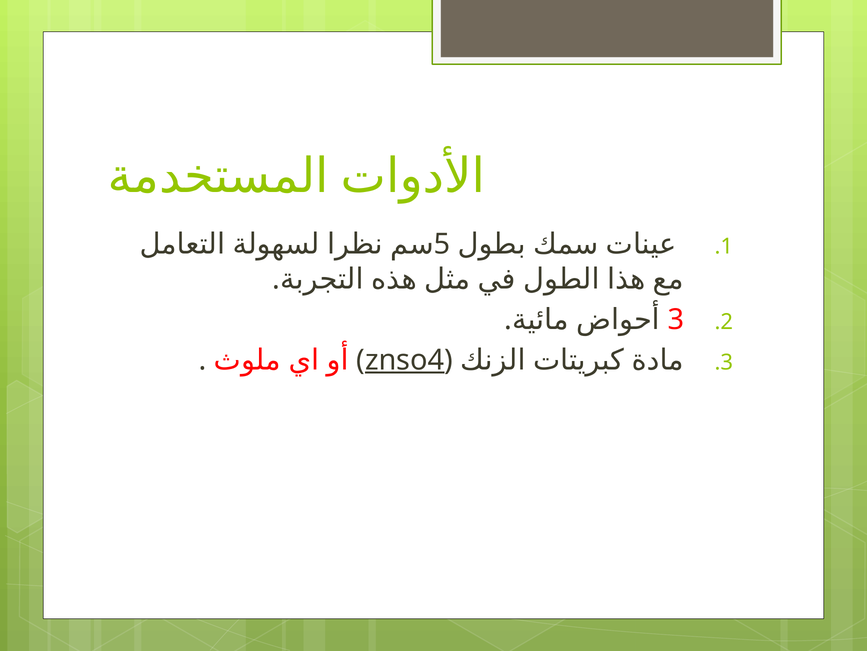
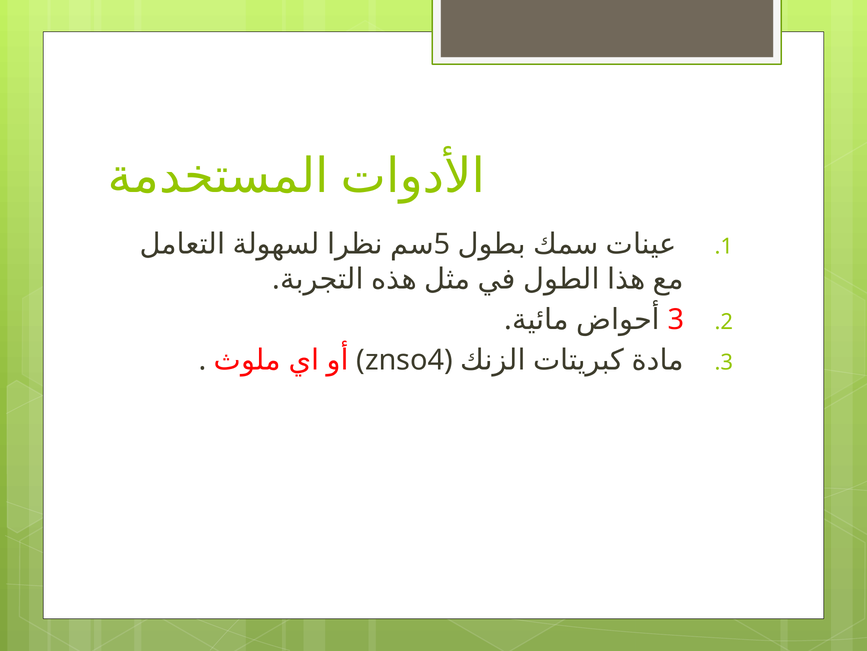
znso4 underline: present -> none
